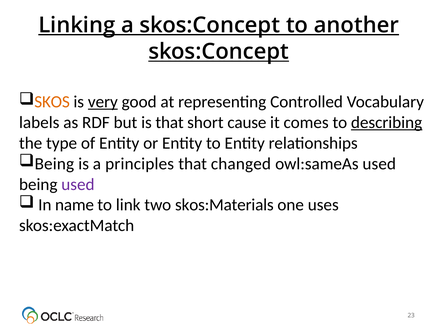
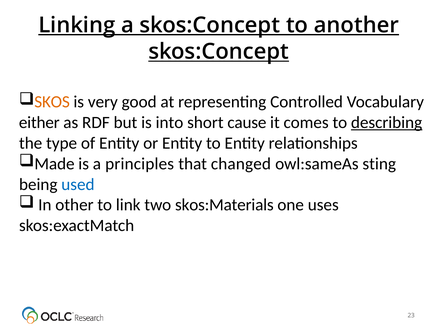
very underline: present -> none
labels: labels -> either
is that: that -> into
Being at (54, 164): Being -> Made
owl:sameAs used: used -> sting
used at (78, 184) colour: purple -> blue
name: name -> other
